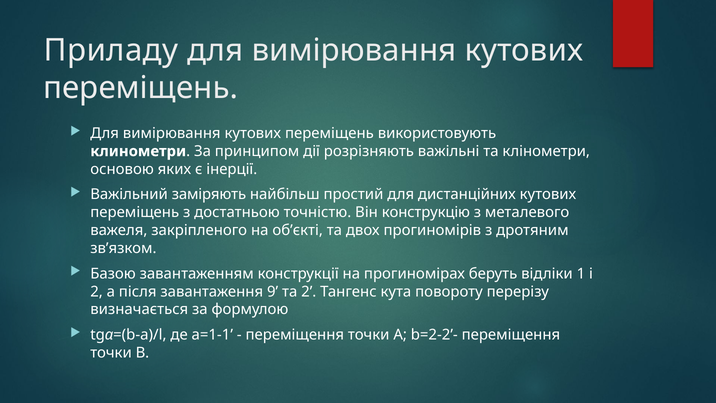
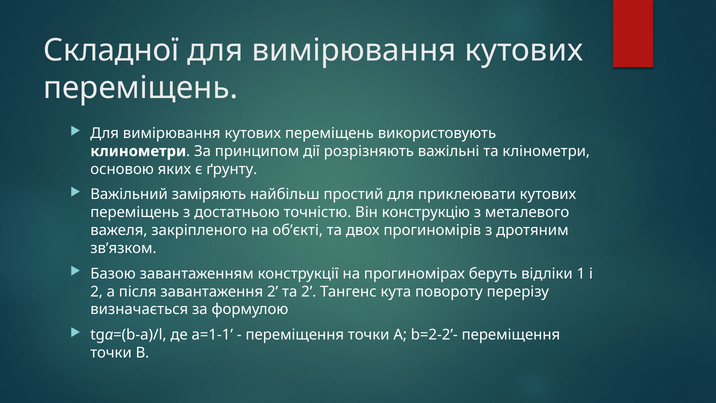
Приладу: Приладу -> Складної
інерції: інерції -> ґрунту
дистанційних: дистанційних -> приклеювати
завантаження 9: 9 -> 2
